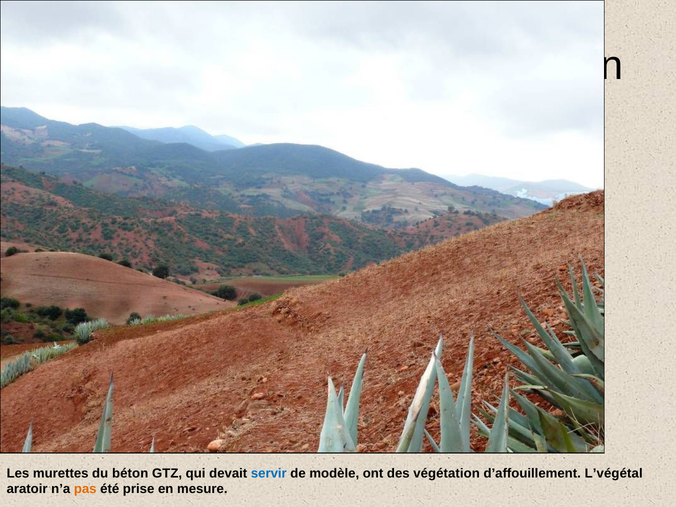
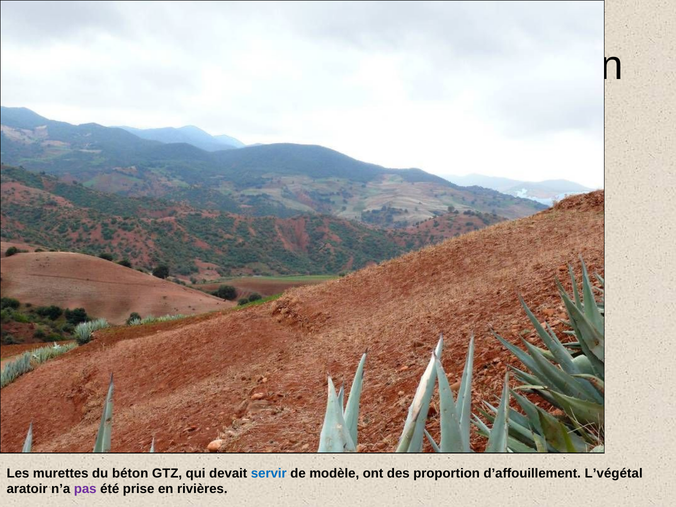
végétation: végétation -> proportion
pas colour: orange -> purple
mesure: mesure -> rivières
